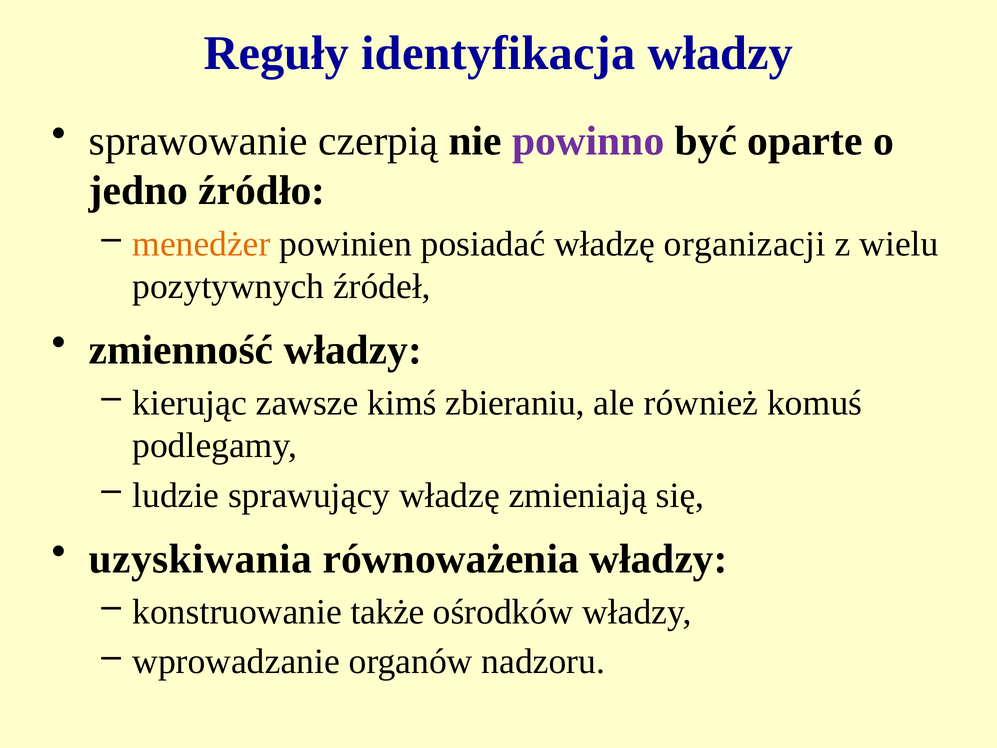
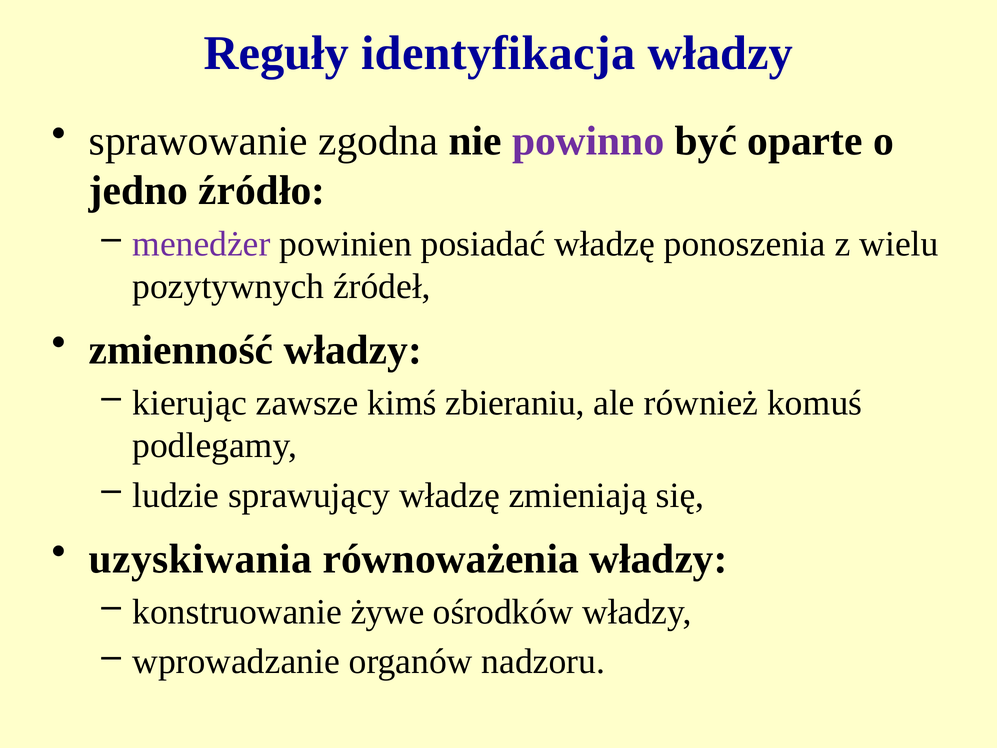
czerpią: czerpią -> zgodna
menedżer colour: orange -> purple
organizacji: organizacji -> ponoszenia
także: także -> żywe
